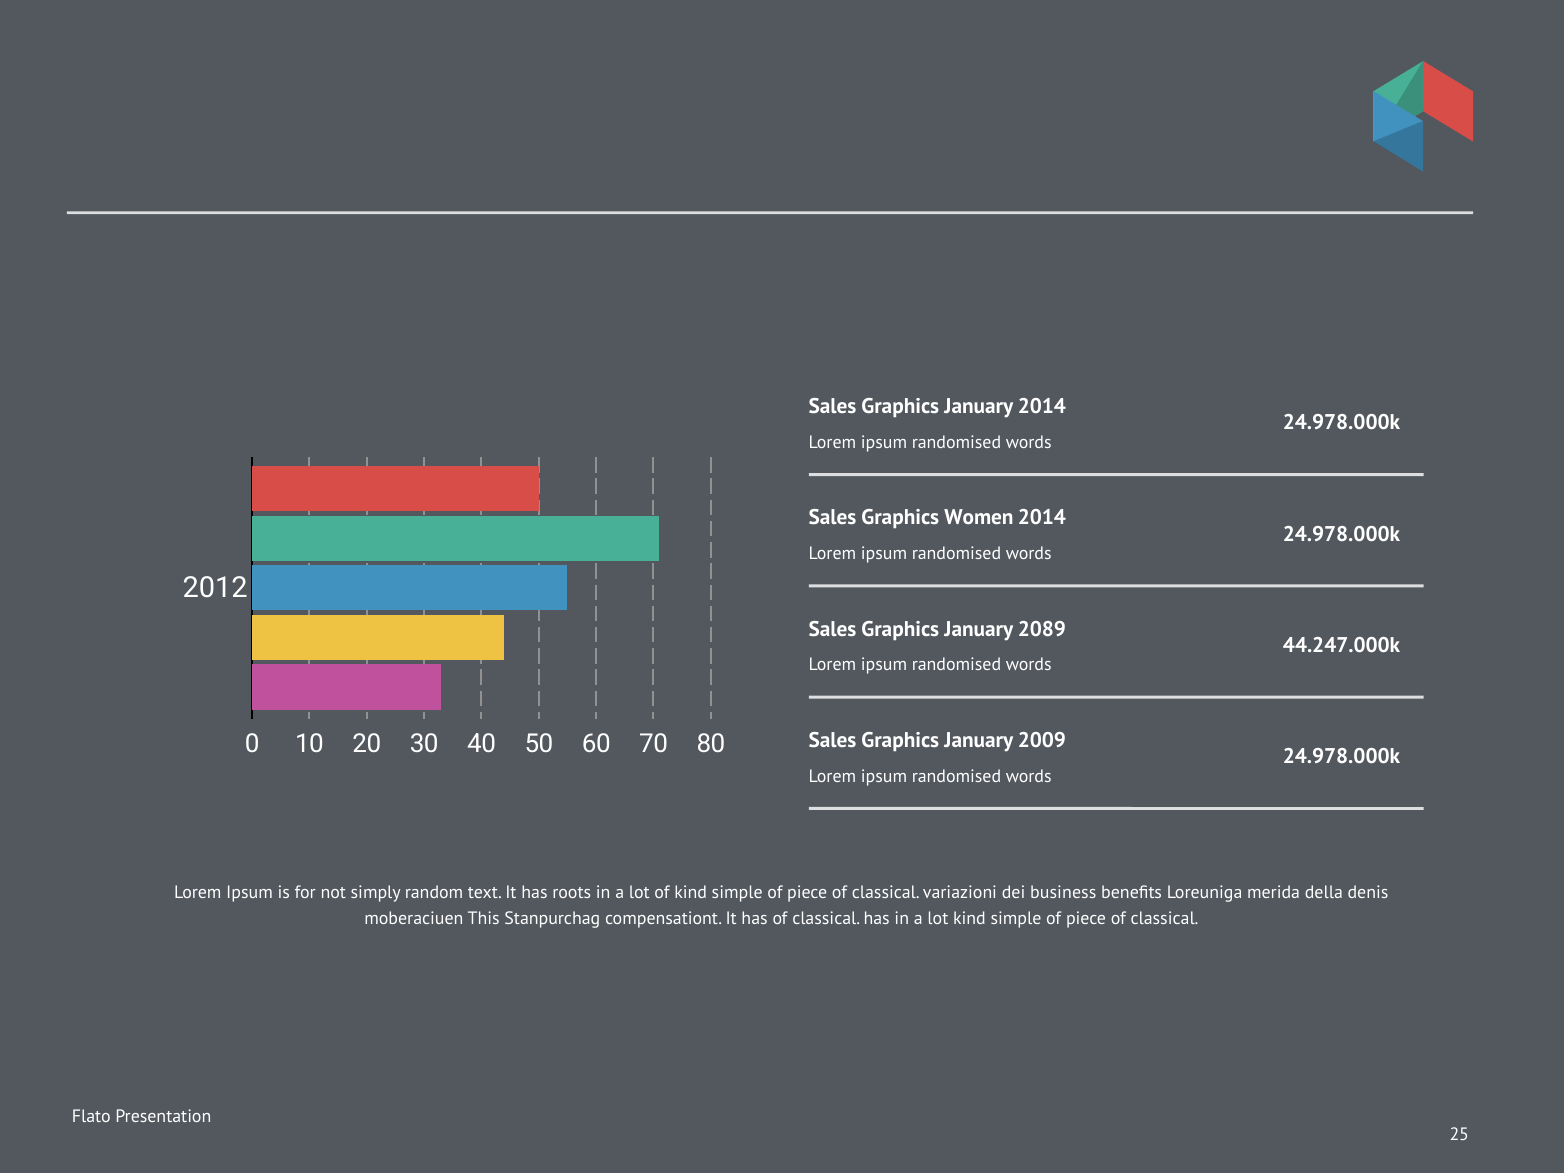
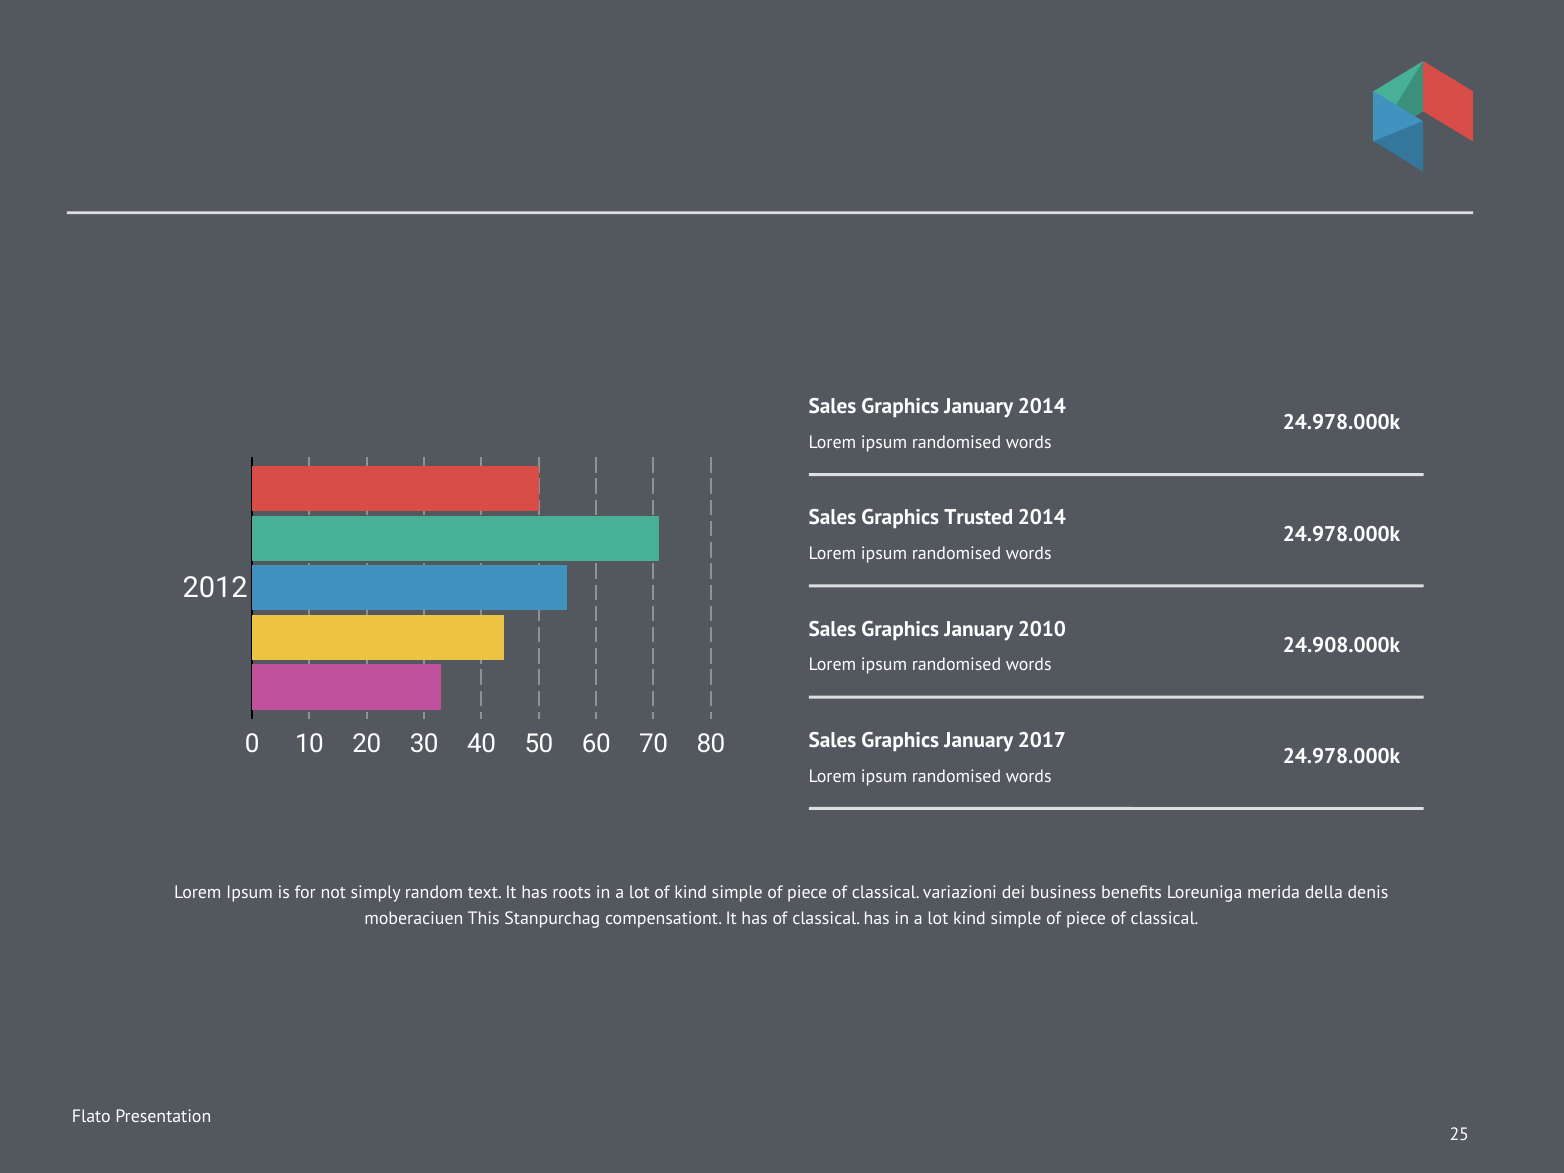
Women: Women -> Trusted
2089: 2089 -> 2010
44.247.000k: 44.247.000k -> 24.908.000k
2009: 2009 -> 2017
